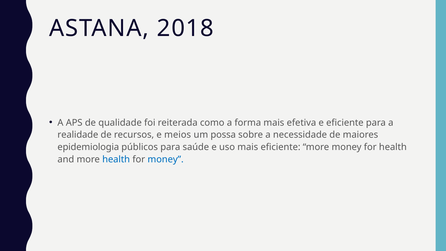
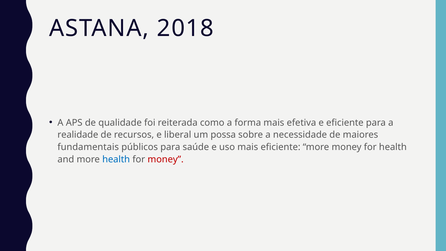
meios: meios -> liberal
epidemiologia: epidemiologia -> fundamentais
money at (166, 159) colour: blue -> red
